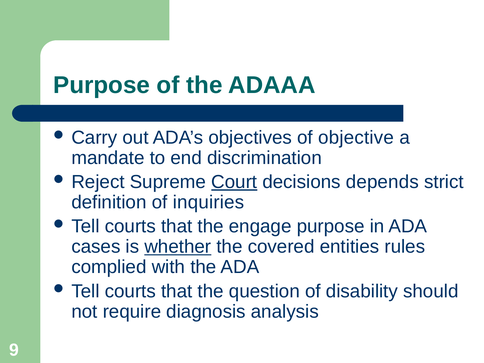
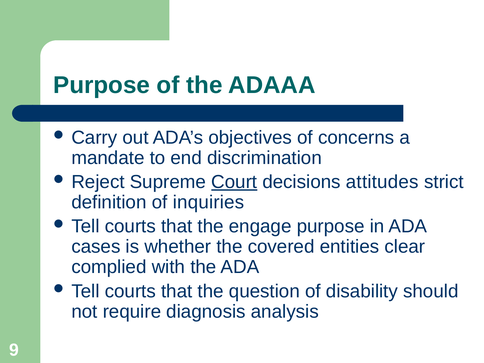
objective: objective -> concerns
depends: depends -> attitudes
whether underline: present -> none
rules: rules -> clear
